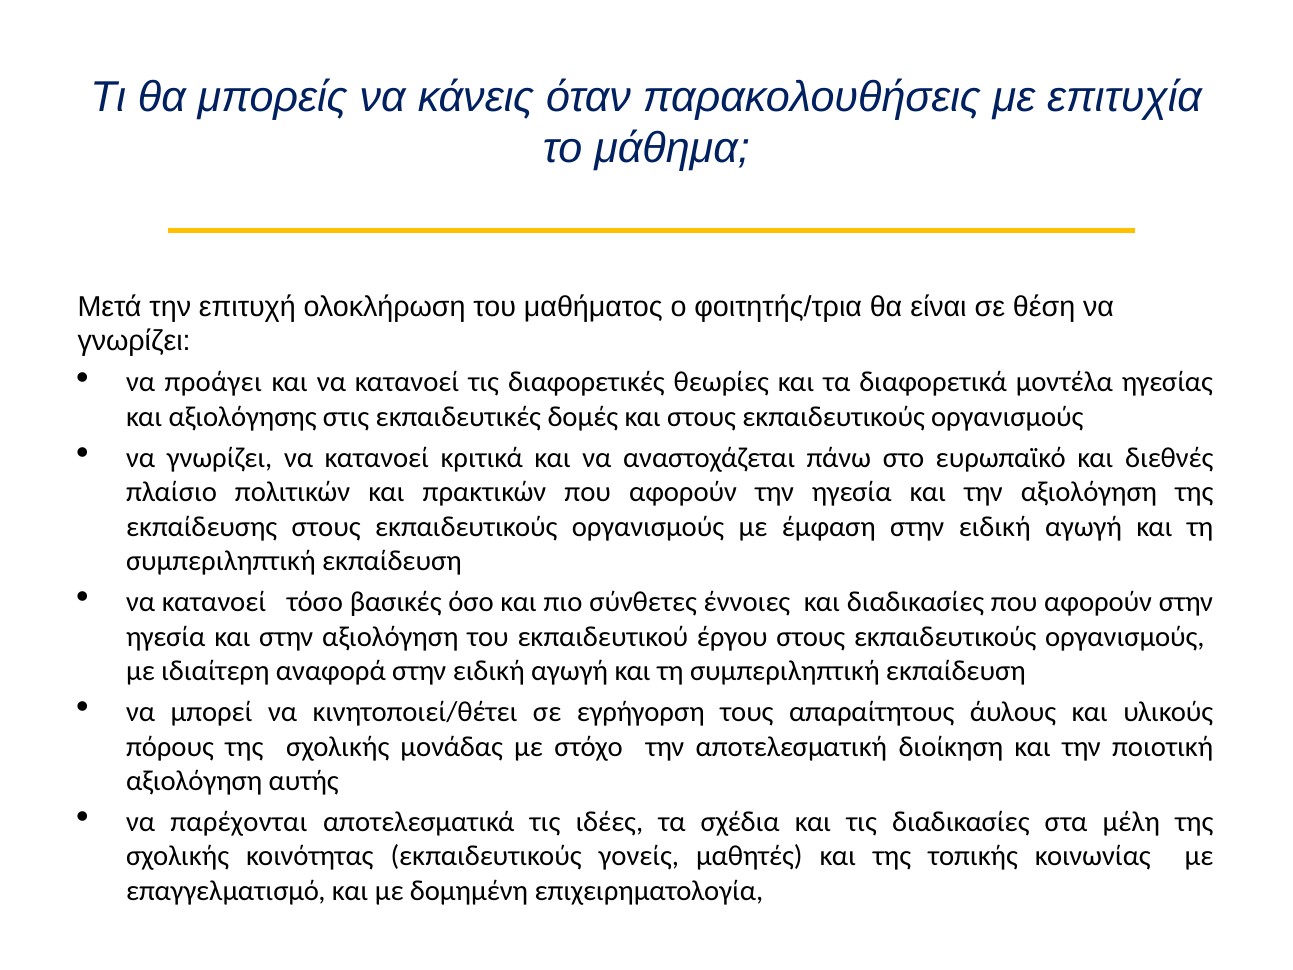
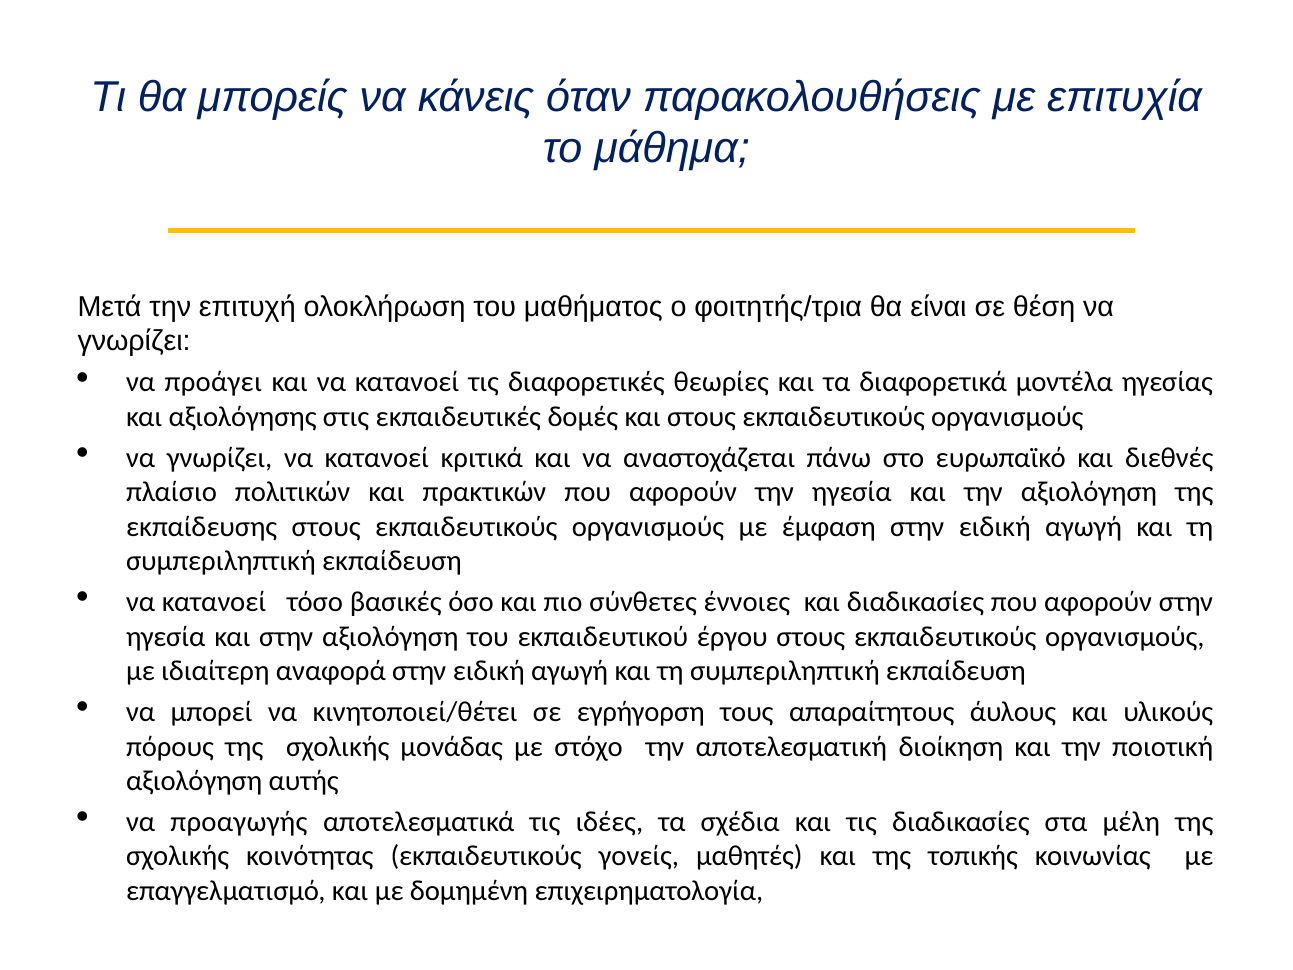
παρέχονται: παρέχονται -> προαγωγής
